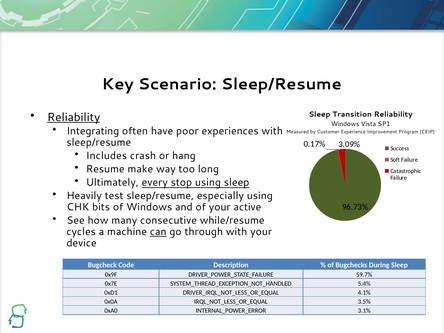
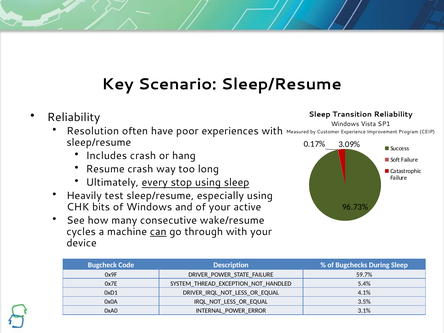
Reliability at (74, 117) underline: present -> none
Integrating: Integrating -> Resolution
Resume make: make -> crash
while/resume: while/resume -> wake/resume
